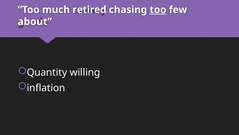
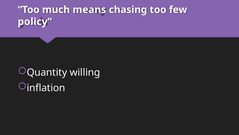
retired: retired -> means
too at (158, 10) underline: present -> none
about: about -> policy
